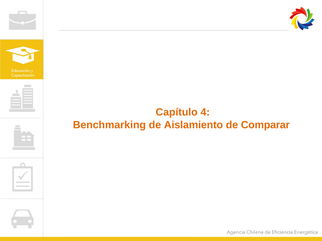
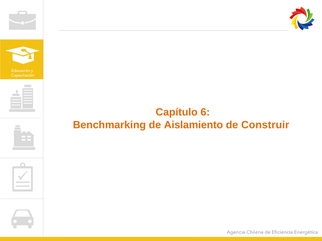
4: 4 -> 6
Comparar: Comparar -> Construir
